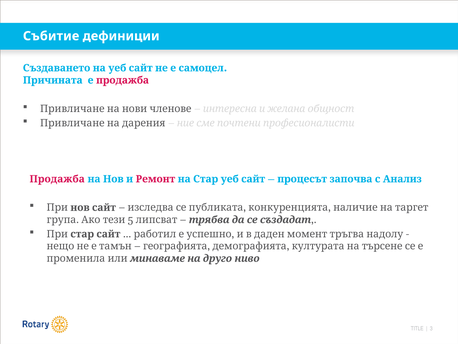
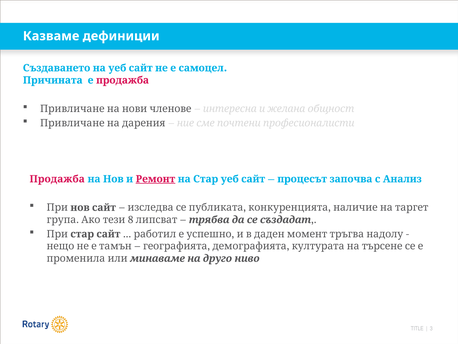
Събитие: Събитие -> Казваме
Ремонт underline: none -> present
5: 5 -> 8
